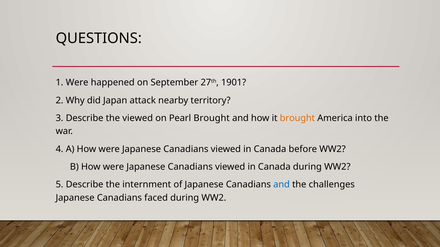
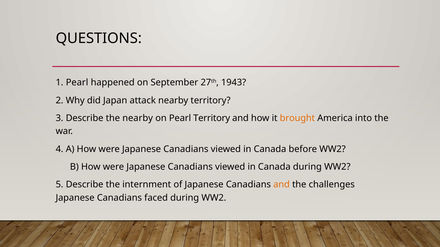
1 Were: Were -> Pearl
1901: 1901 -> 1943
the viewed: viewed -> nearby
Pearl Brought: Brought -> Territory
and at (282, 185) colour: blue -> orange
